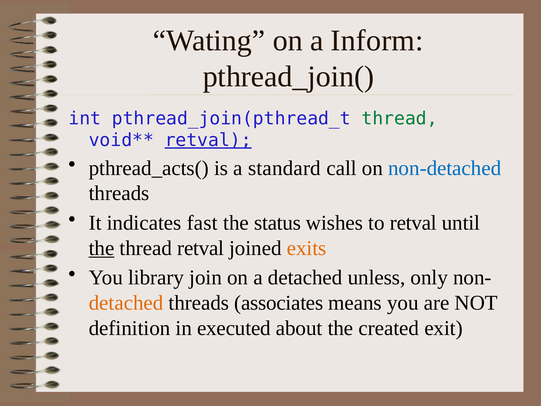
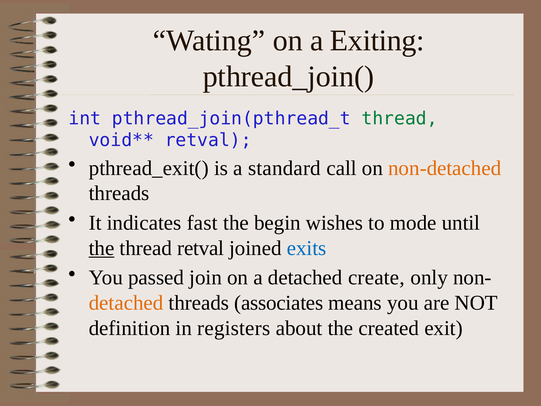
Inform: Inform -> Exiting
retval at (208, 140) underline: present -> none
pthread_acts(: pthread_acts( -> pthread_exit(
non-detached colour: blue -> orange
status: status -> begin
to retval: retval -> mode
exits colour: orange -> blue
library: library -> passed
unless: unless -> create
executed: executed -> registers
